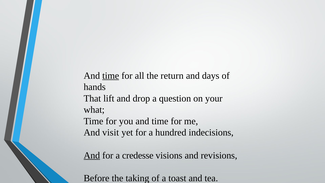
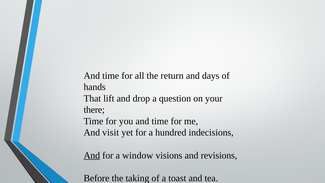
time at (111, 76) underline: present -> none
what: what -> there
credesse: credesse -> window
